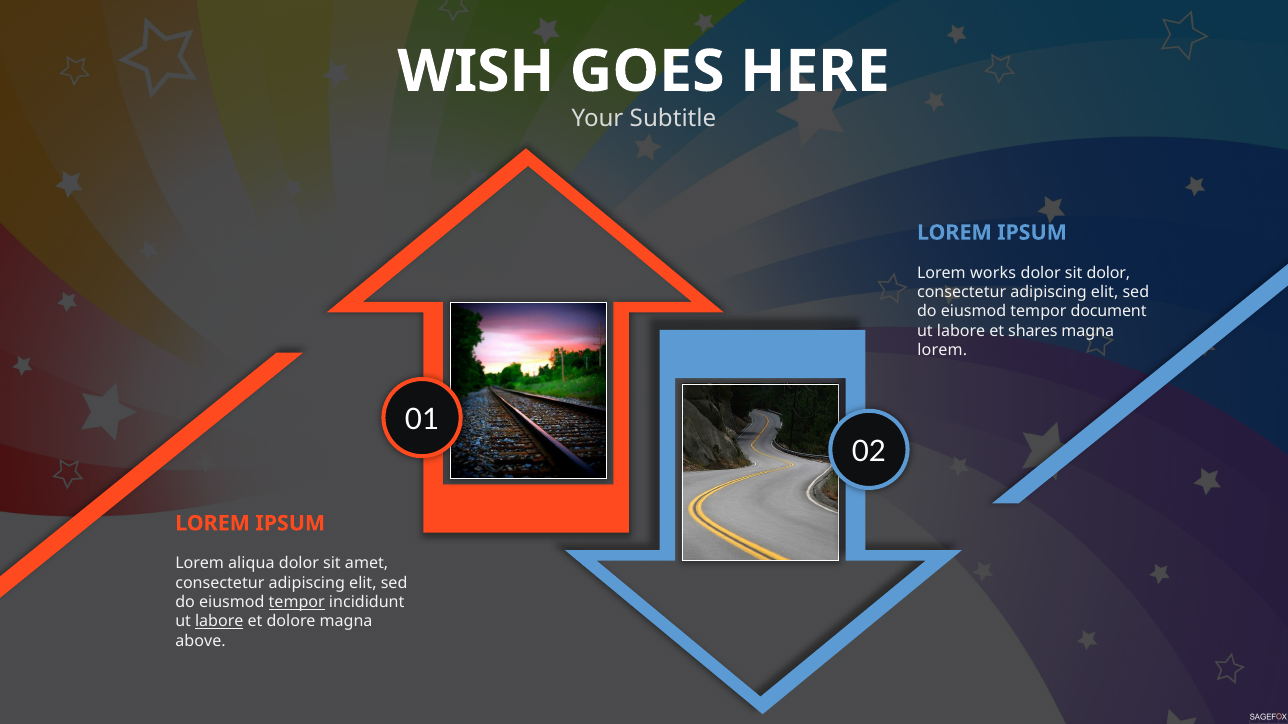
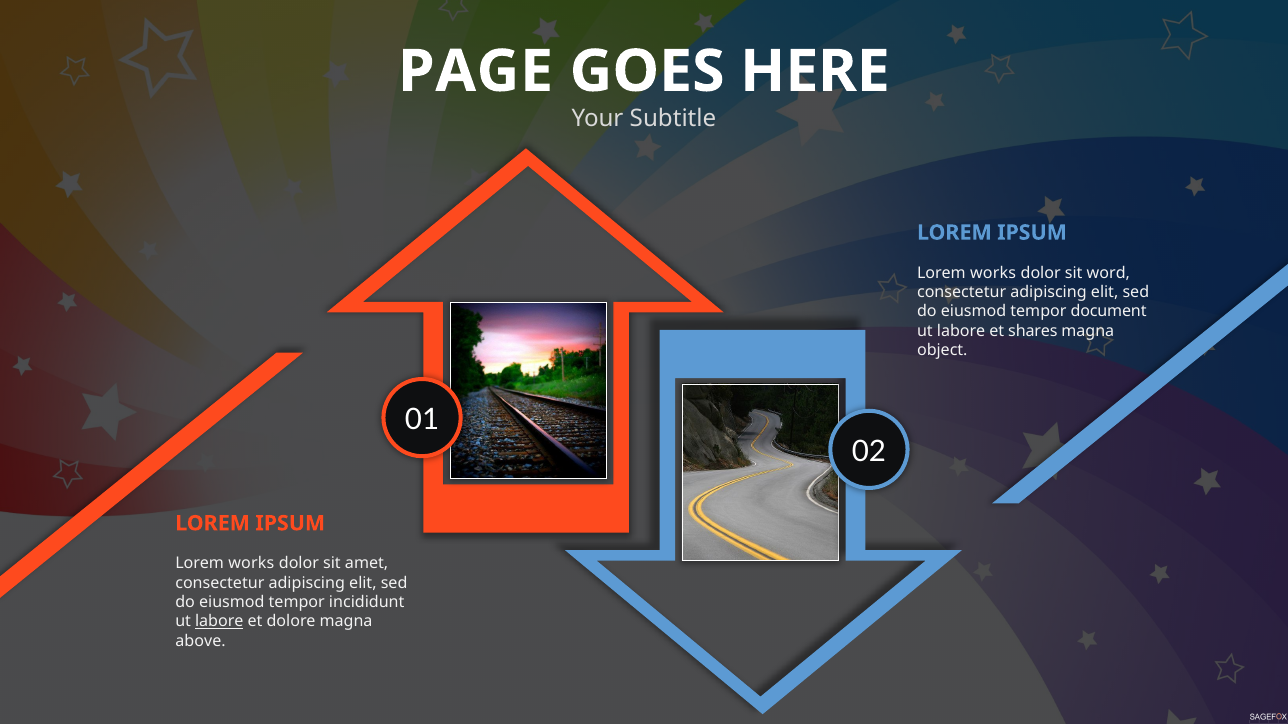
WISH: WISH -> PAGE
sit dolor: dolor -> word
lorem at (942, 350): lorem -> object
aliqua at (251, 564): aliqua -> works
tempor at (297, 603) underline: present -> none
